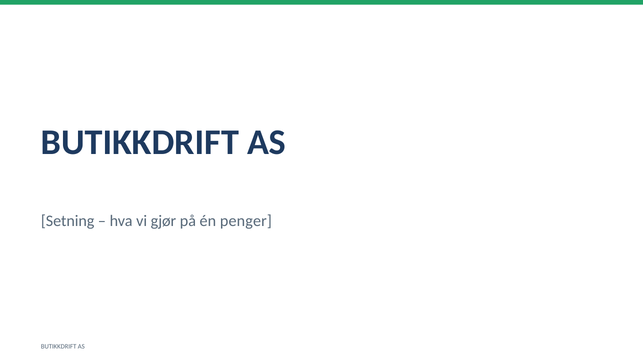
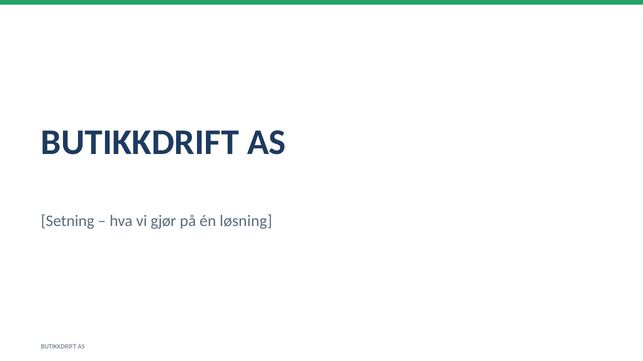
penger: penger -> løsning
